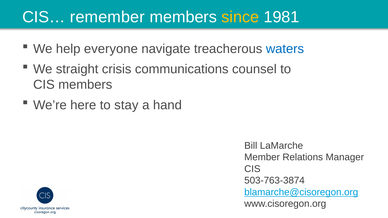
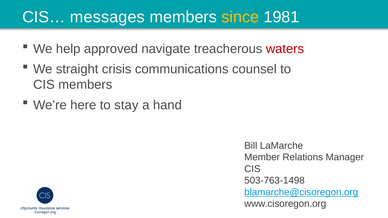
remember: remember -> messages
everyone: everyone -> approved
waters colour: blue -> red
503-763-3874: 503-763-3874 -> 503-763-1498
